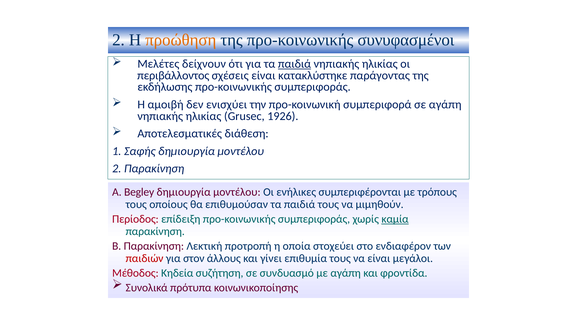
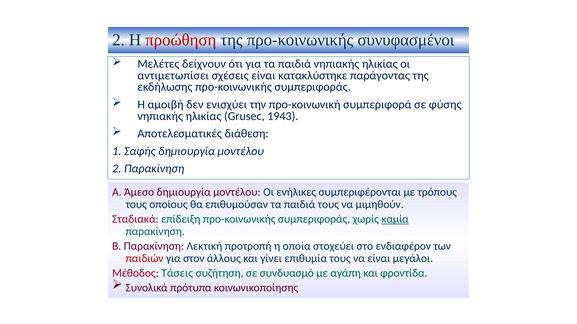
προώθηση colour: orange -> red
παιδιά at (295, 64) underline: present -> none
περιβάλλοντος: περιβάλλοντος -> αντιμετωπίσει
σε αγάπη: αγάπη -> φύσης
1926: 1926 -> 1943
Begley: Begley -> Άμεσο
Περίοδος: Περίοδος -> Σταδιακά
Κηδεία: Κηδεία -> Τάσεις
